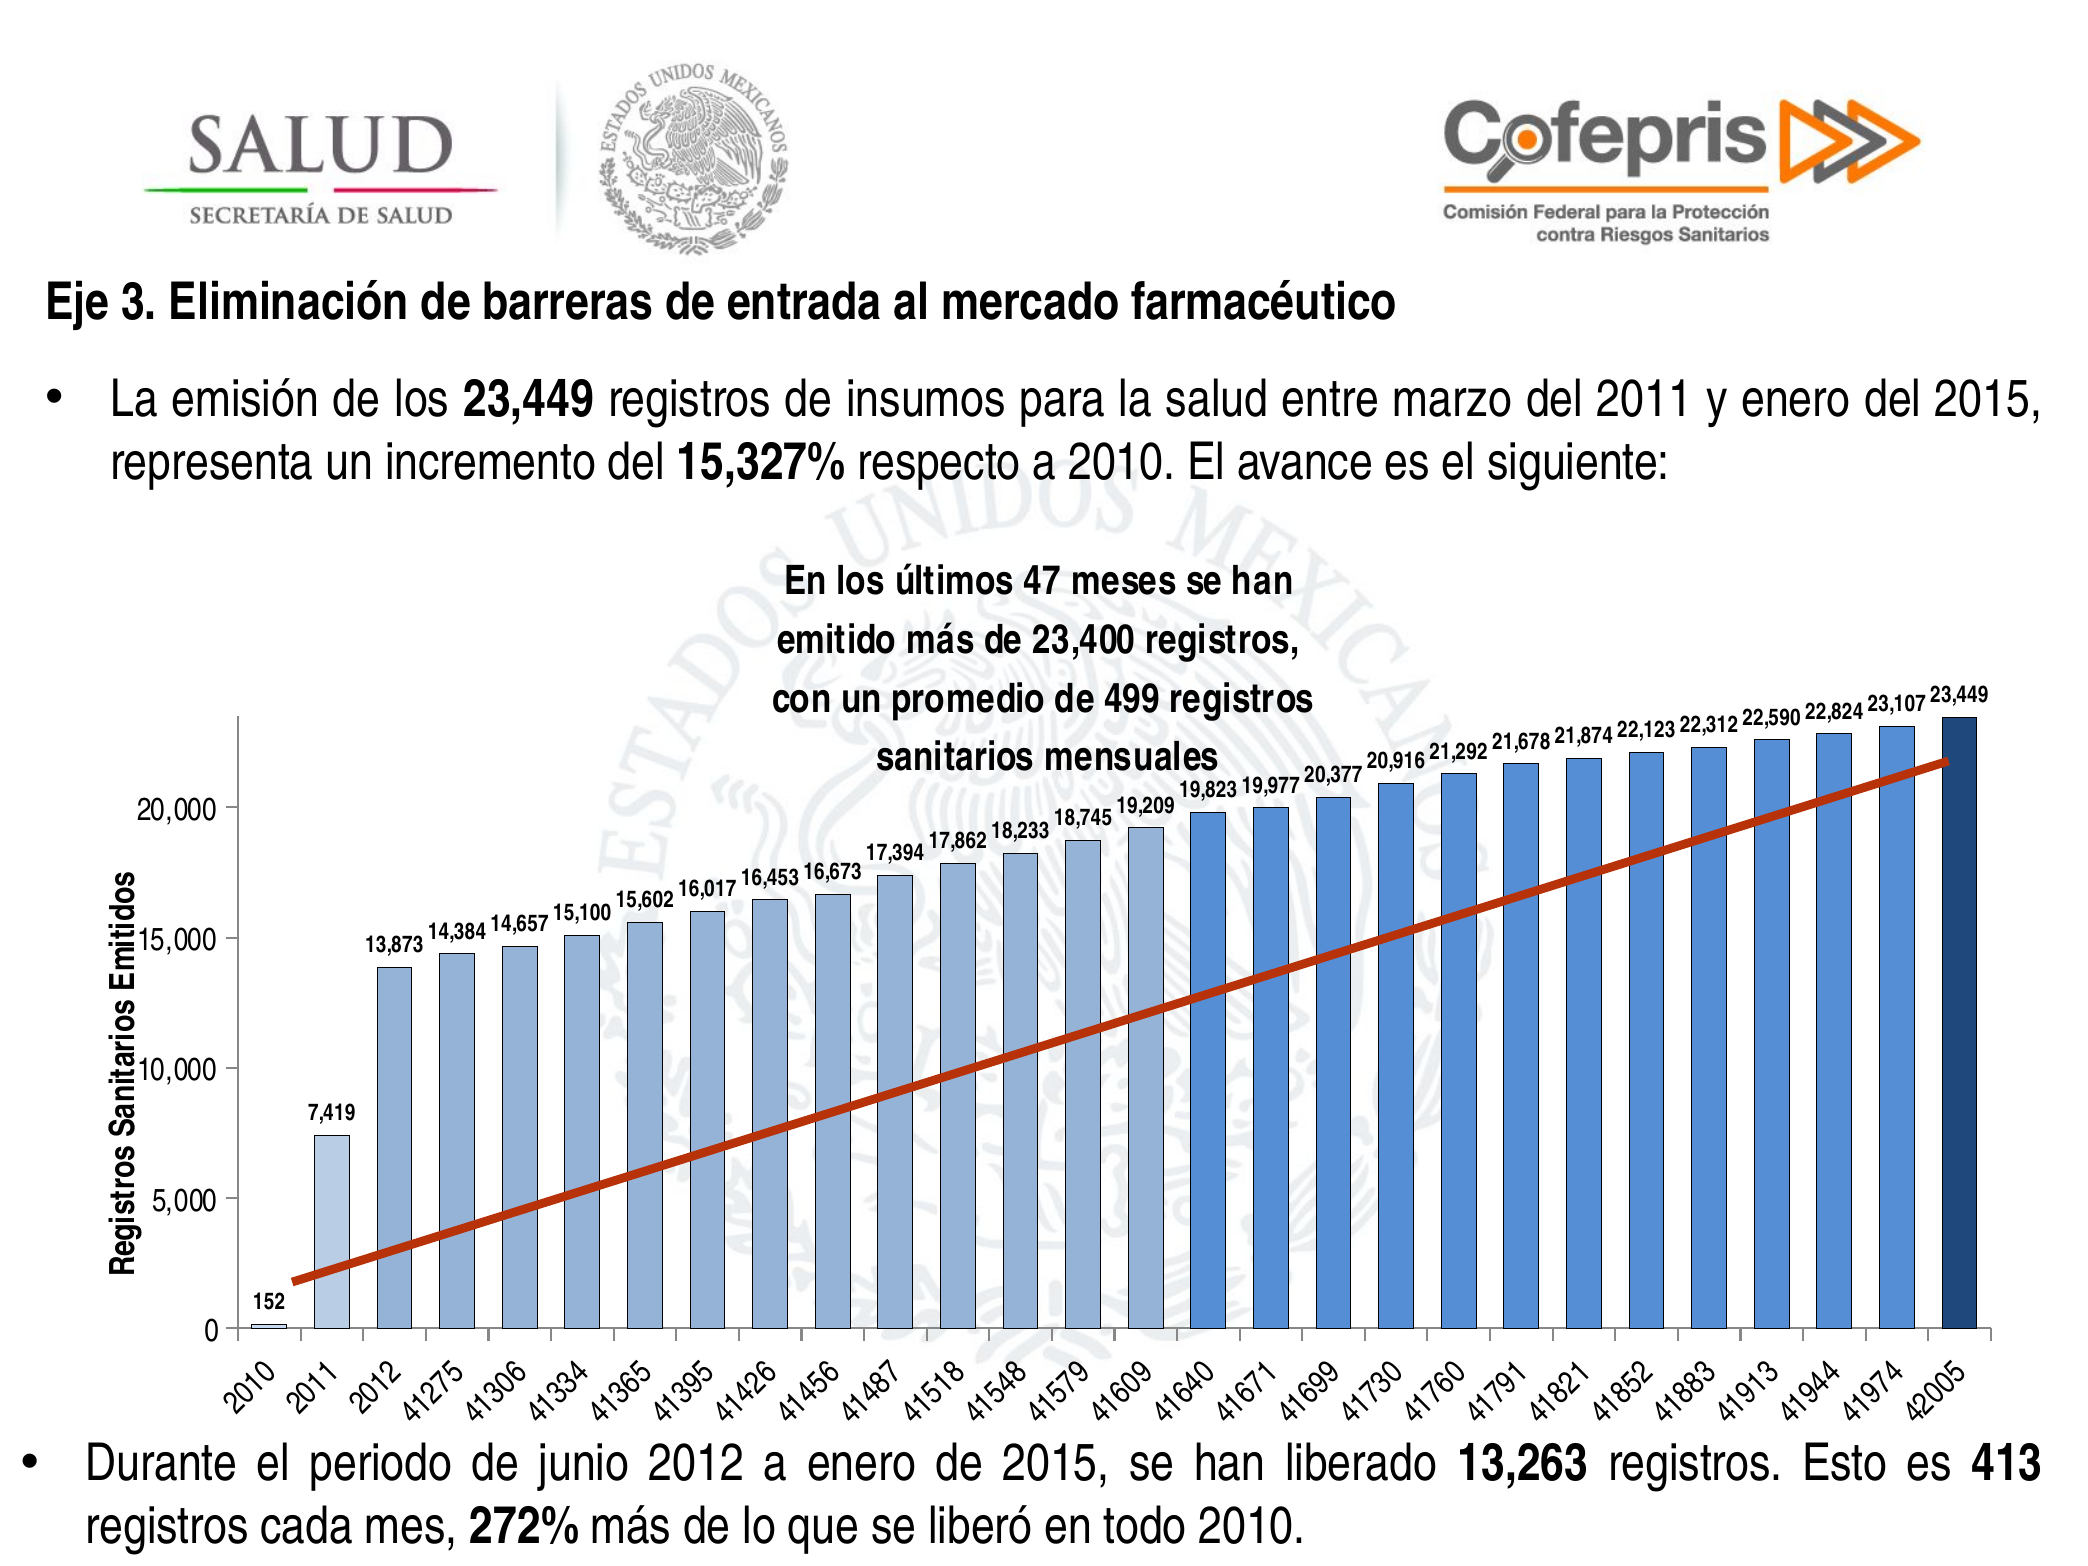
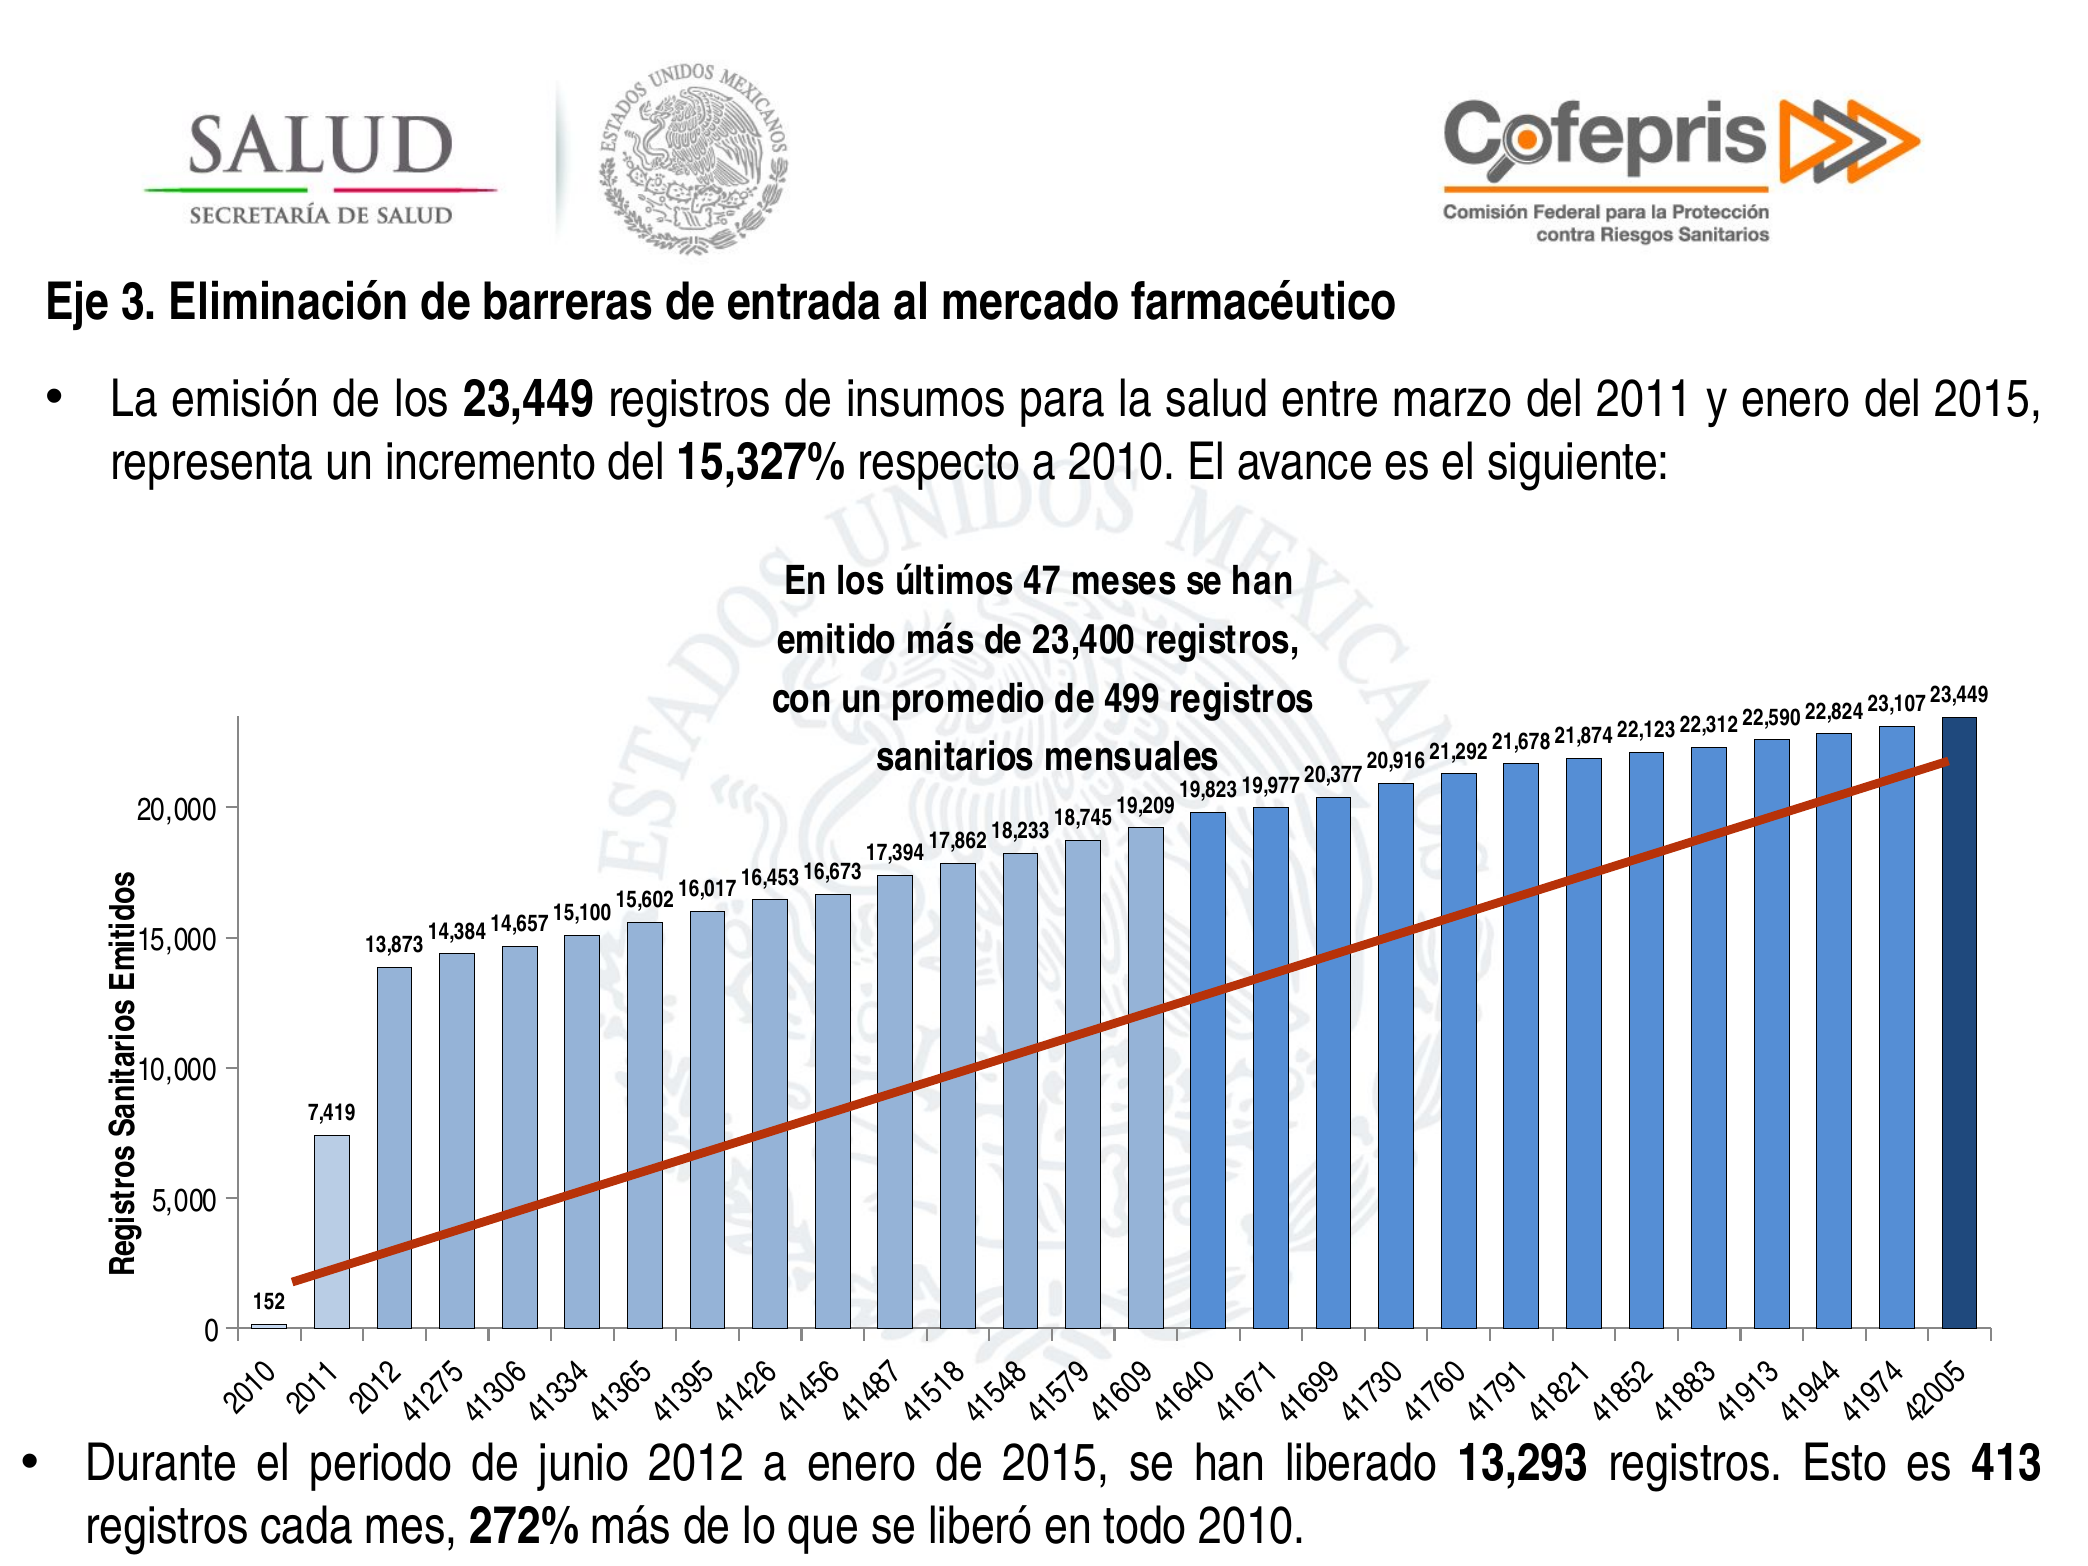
13,263: 13,263 -> 13,293
